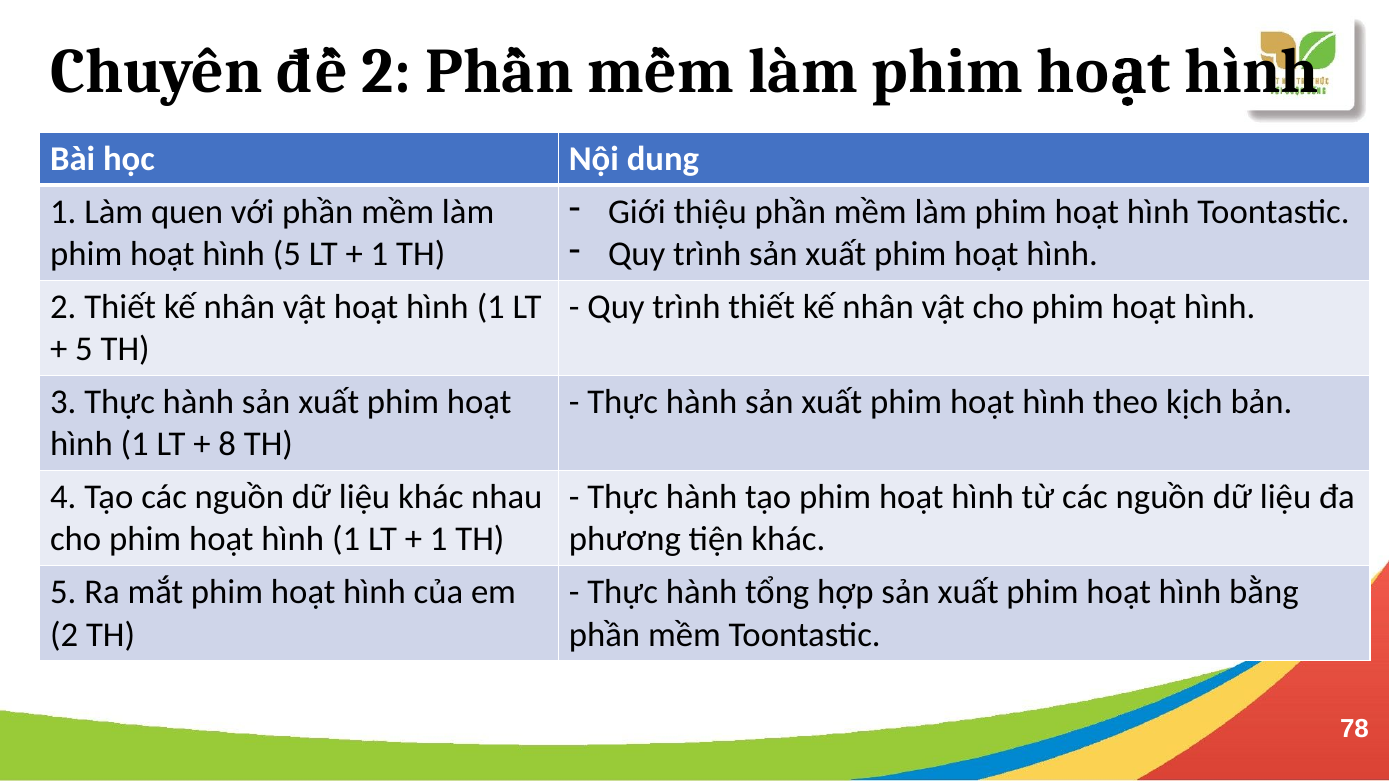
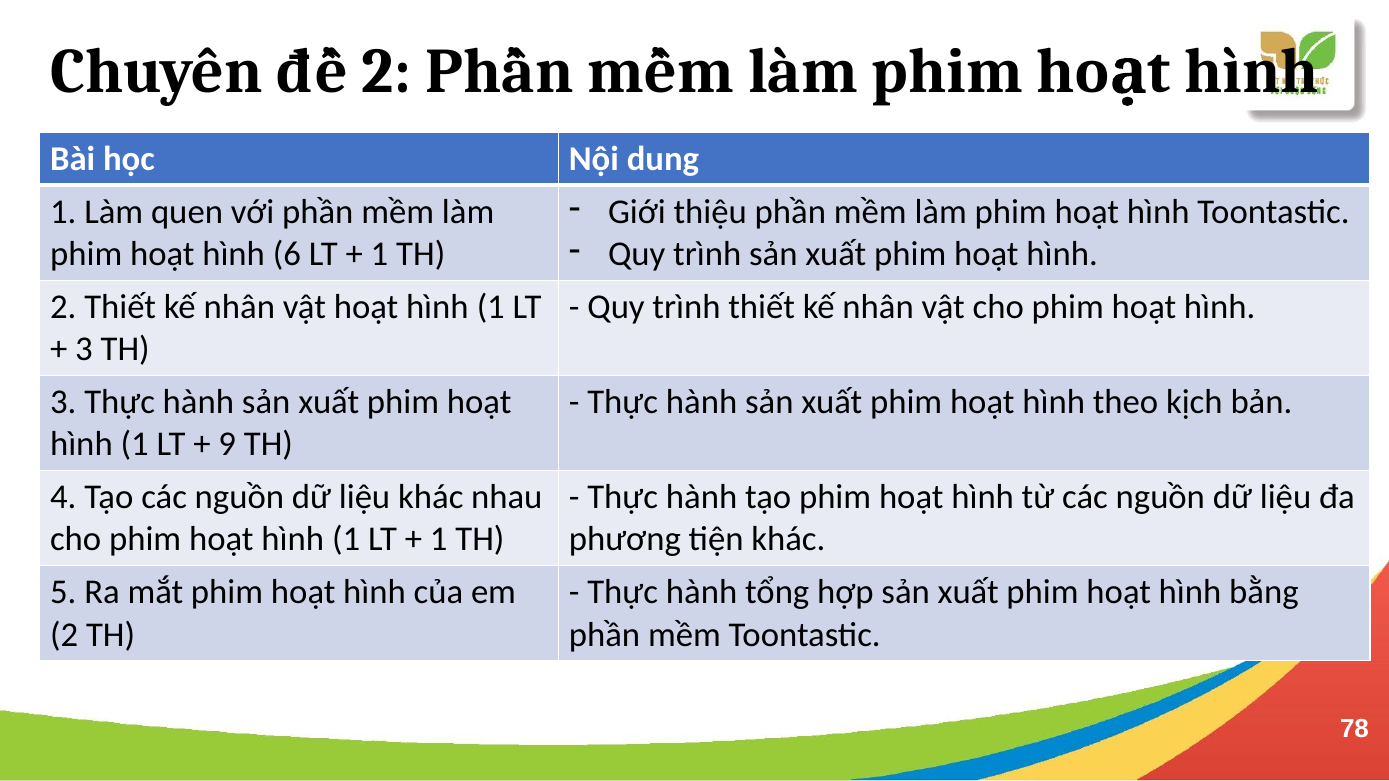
hình 5: 5 -> 6
5 at (84, 349): 5 -> 3
8: 8 -> 9
